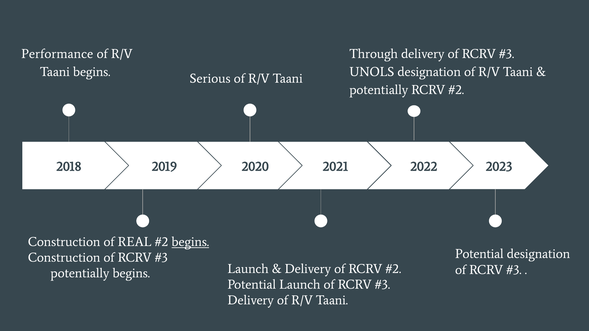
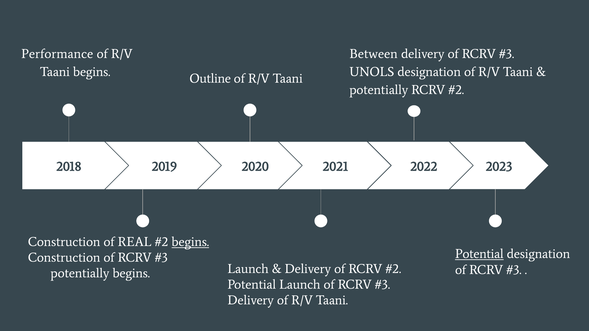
Through: Through -> Between
Serious: Serious -> Outline
Potential at (479, 254) underline: none -> present
